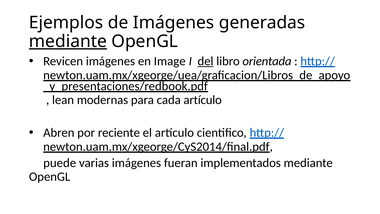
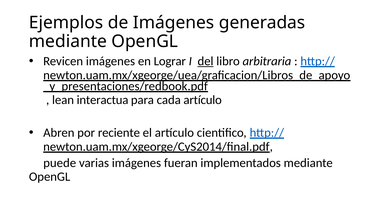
mediante at (68, 41) underline: present -> none
Image: Image -> Lograr
orientada: orientada -> arbitraria
modernas: modernas -> interactua
